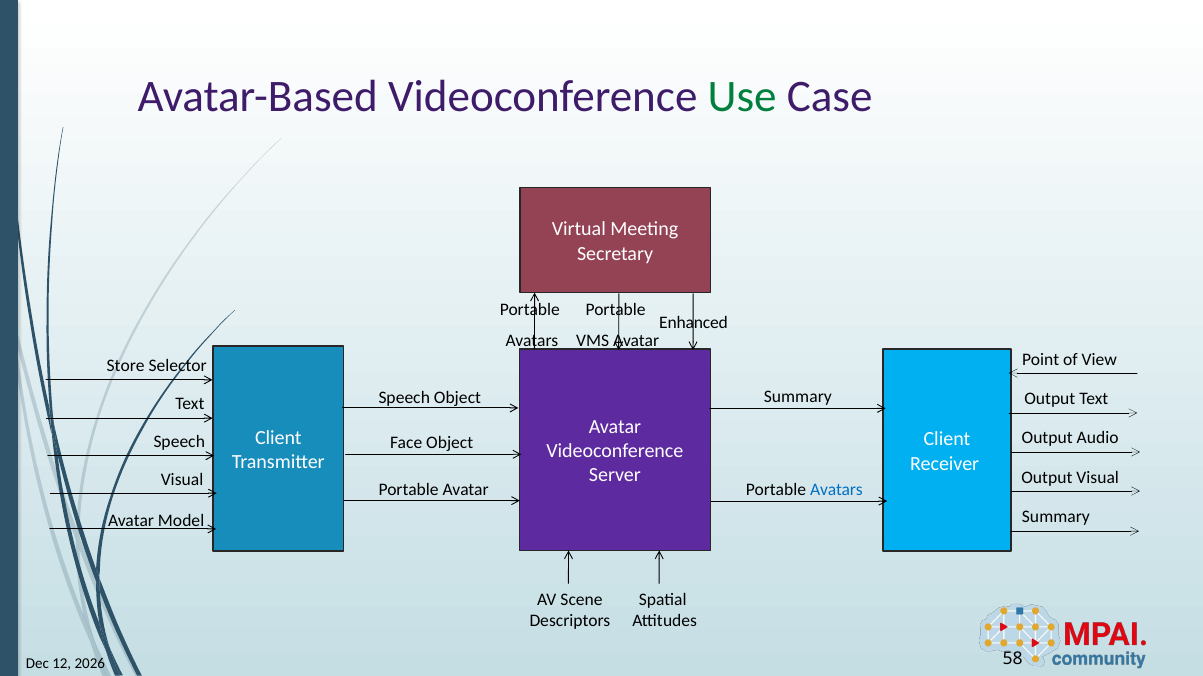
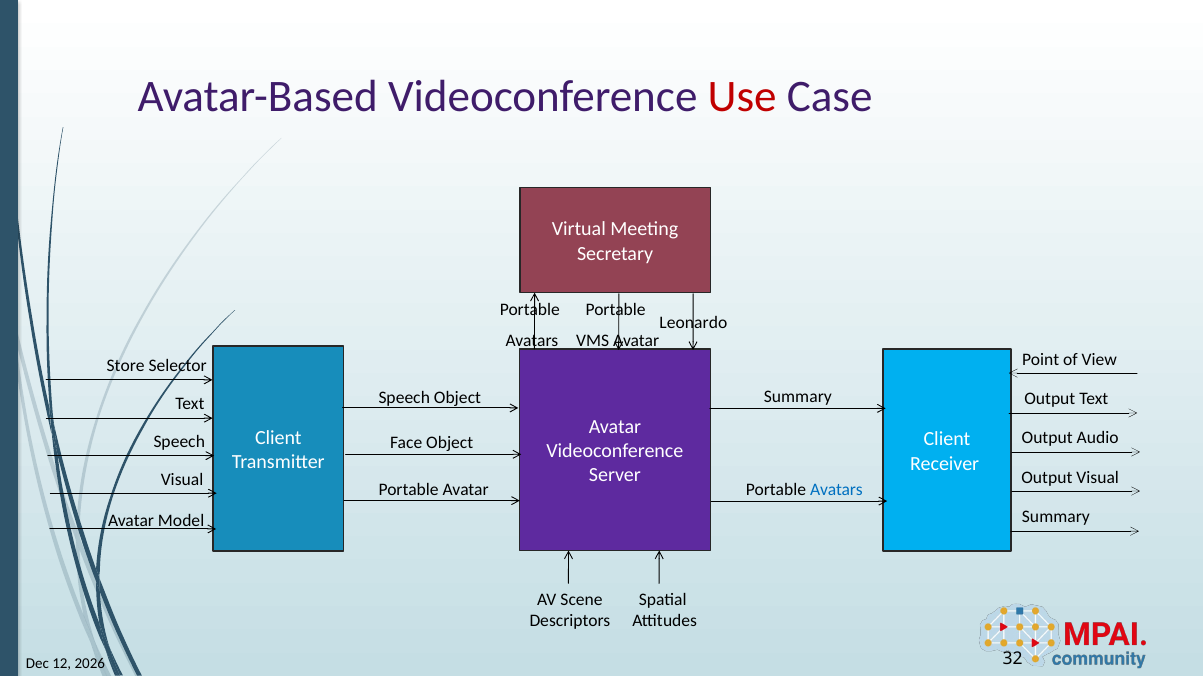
Use colour: green -> red
Enhanced: Enhanced -> Leonardo
58: 58 -> 32
